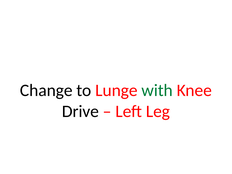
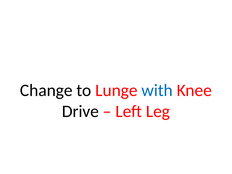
with colour: green -> blue
